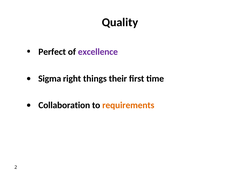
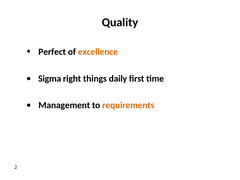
excellence colour: purple -> orange
their: their -> daily
Collaboration: Collaboration -> Management
